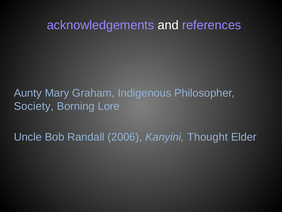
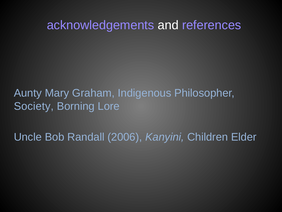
Thought: Thought -> Children
